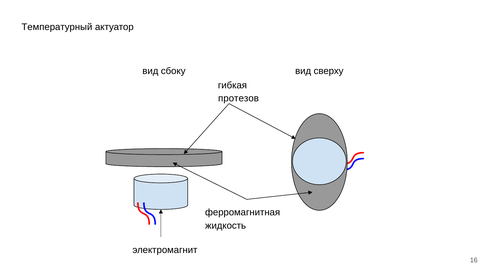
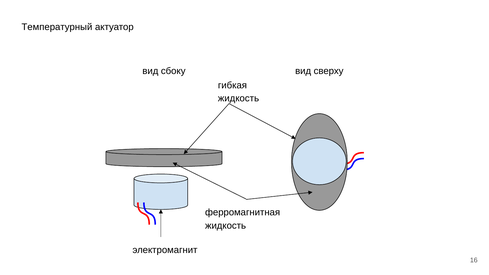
протезов at (238, 98): протезов -> жидкость
